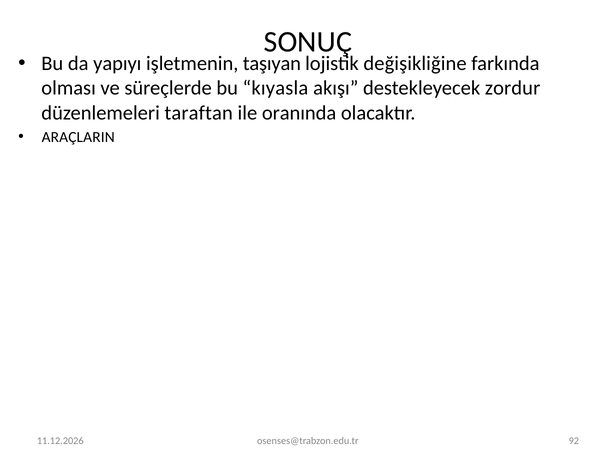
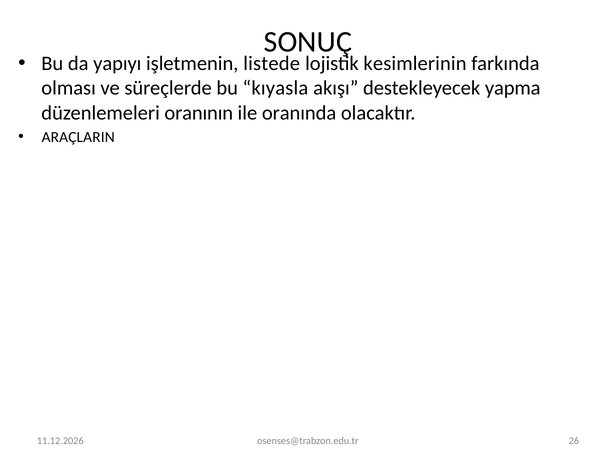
taşıyan: taşıyan -> listede
değişikliğine: değişikliğine -> kesimlerinin
zordur: zordur -> yapma
taraftan: taraftan -> oranının
92: 92 -> 26
